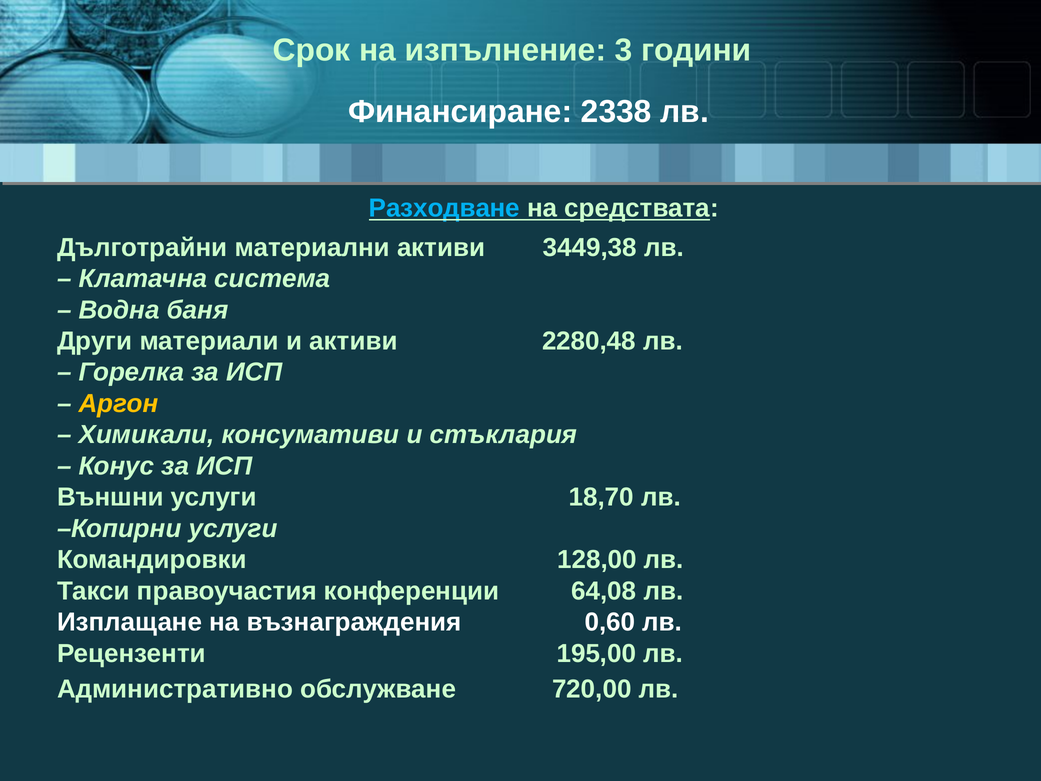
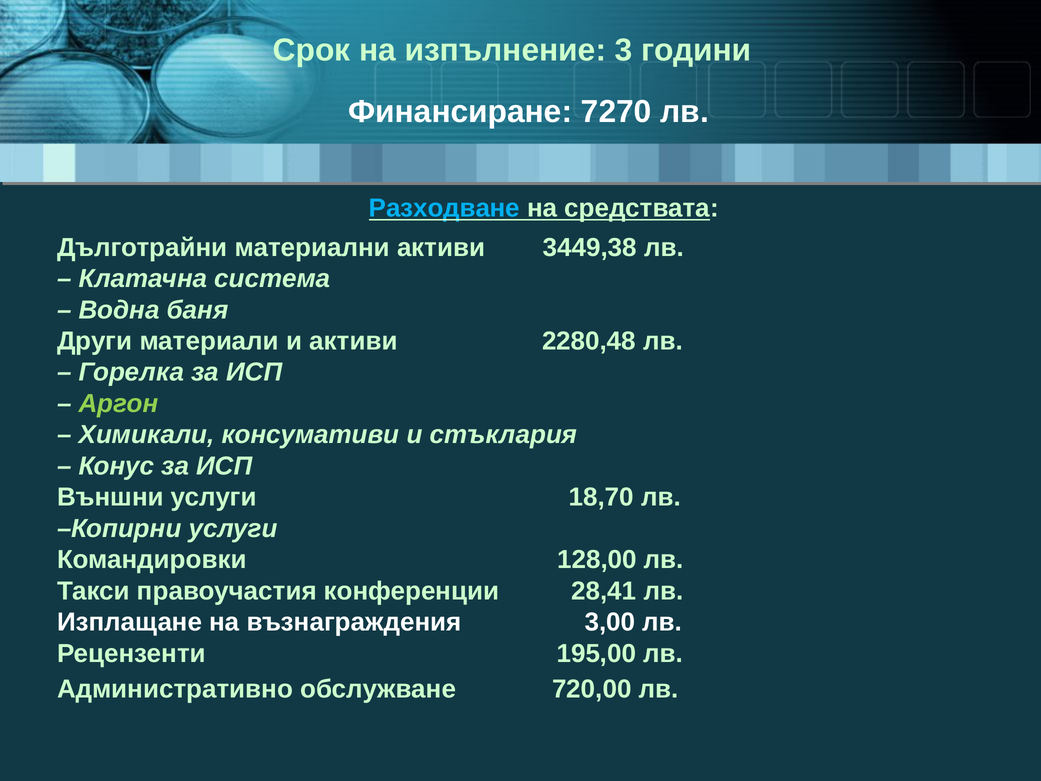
2338: 2338 -> 7270
Аргон colour: yellow -> light green
64,08: 64,08 -> 28,41
0,60: 0,60 -> 3,00
